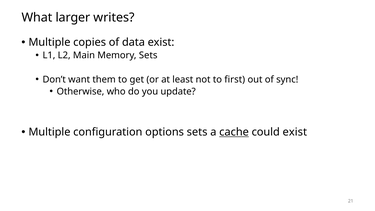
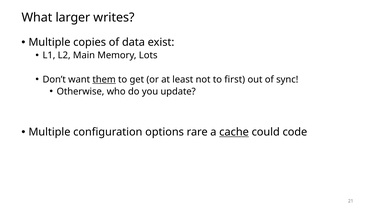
Memory Sets: Sets -> Lots
them underline: none -> present
options sets: sets -> rare
could exist: exist -> code
